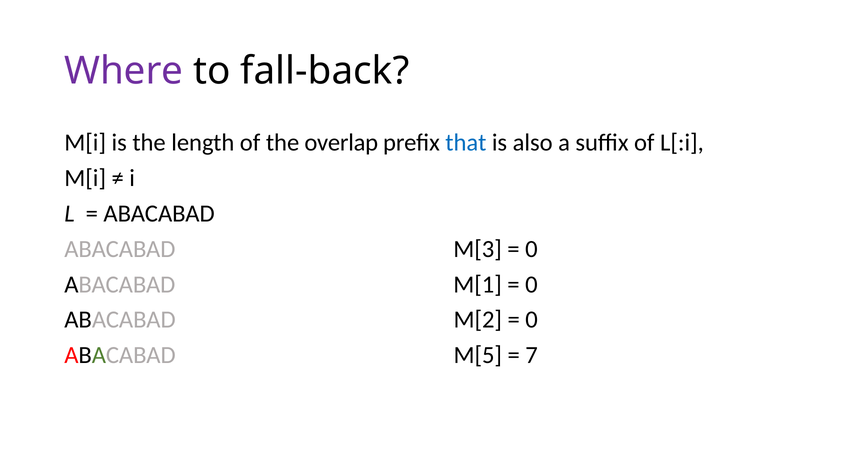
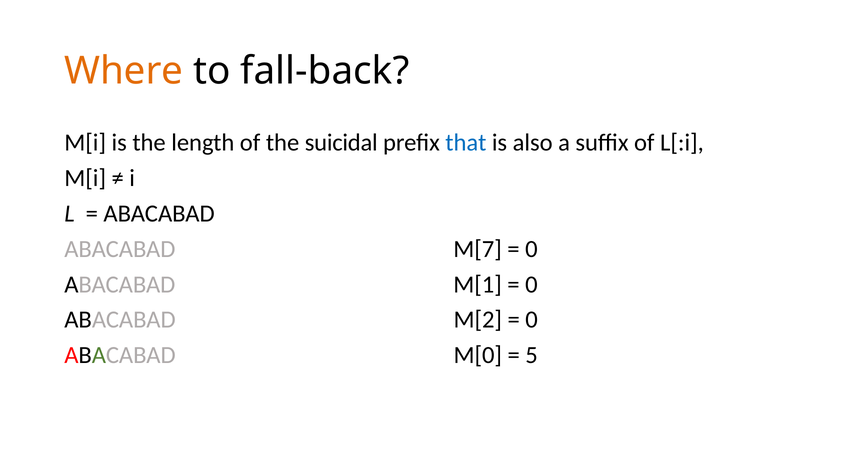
Where colour: purple -> orange
overlap: overlap -> suicidal
M[3: M[3 -> M[7
M[5: M[5 -> M[0
7: 7 -> 5
